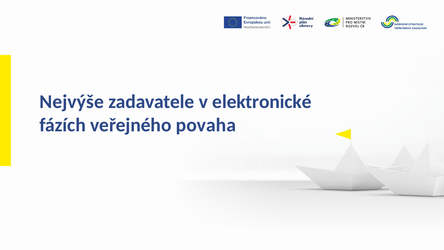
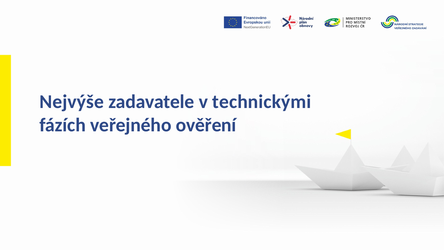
elektronické: elektronické -> technickými
povaha: povaha -> ověření
